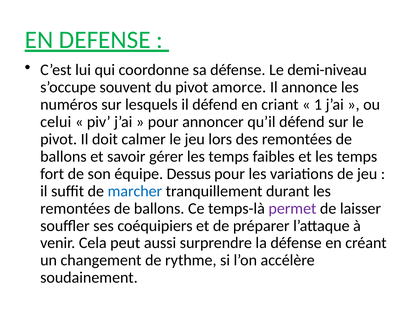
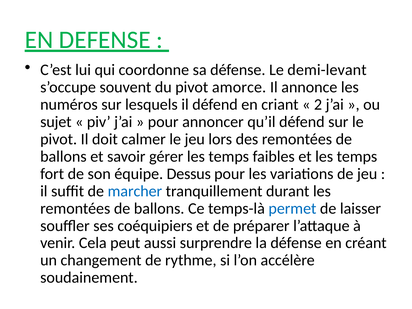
demi-niveau: demi-niveau -> demi-levant
1: 1 -> 2
celui: celui -> sujet
permet colour: purple -> blue
